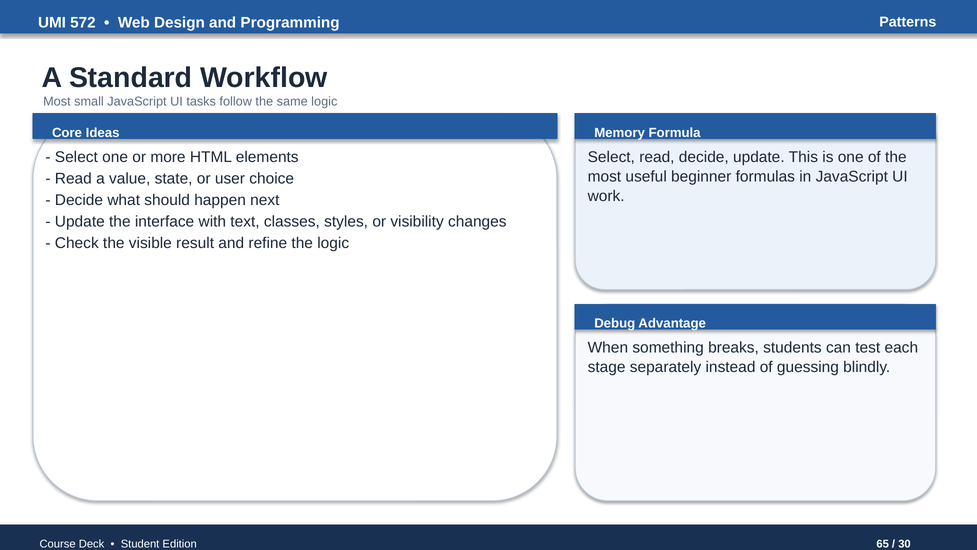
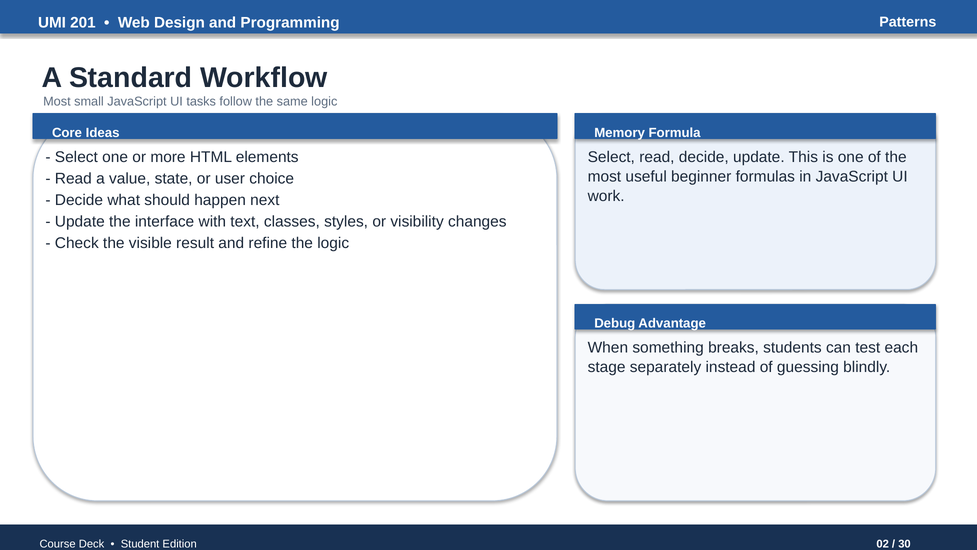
572: 572 -> 201
65: 65 -> 02
